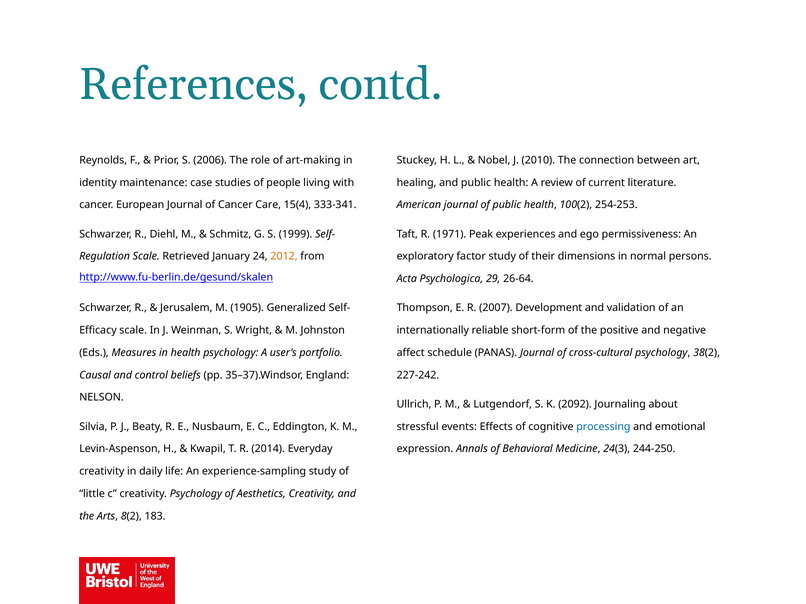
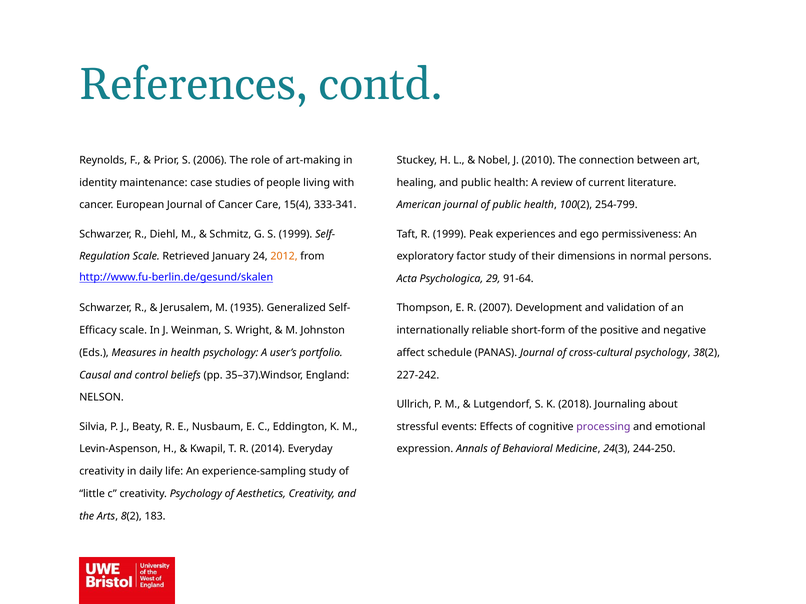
254-253: 254-253 -> 254-799
R 1971: 1971 -> 1999
26-64: 26-64 -> 91-64
1905: 1905 -> 1935
2092: 2092 -> 2018
processing colour: blue -> purple
